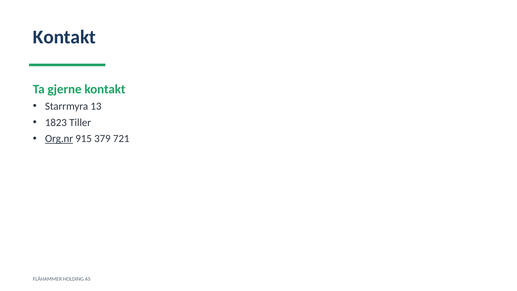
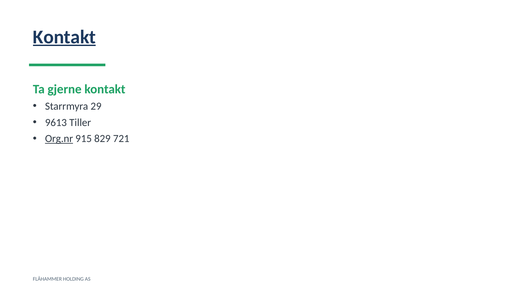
Kontakt at (64, 37) underline: none -> present
13: 13 -> 29
1823: 1823 -> 9613
379: 379 -> 829
